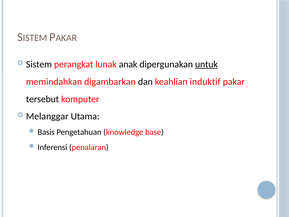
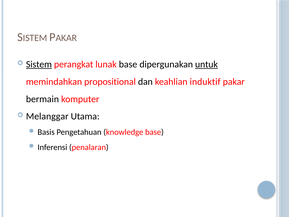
Sistem underline: none -> present
lunak anak: anak -> base
digambarkan: digambarkan -> propositional
tersebut: tersebut -> bermain
